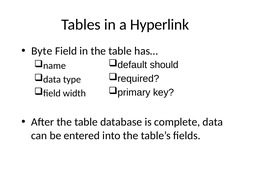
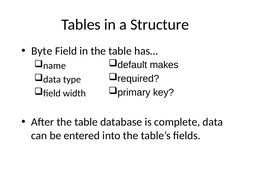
Hyperlink: Hyperlink -> Structure
should: should -> makes
